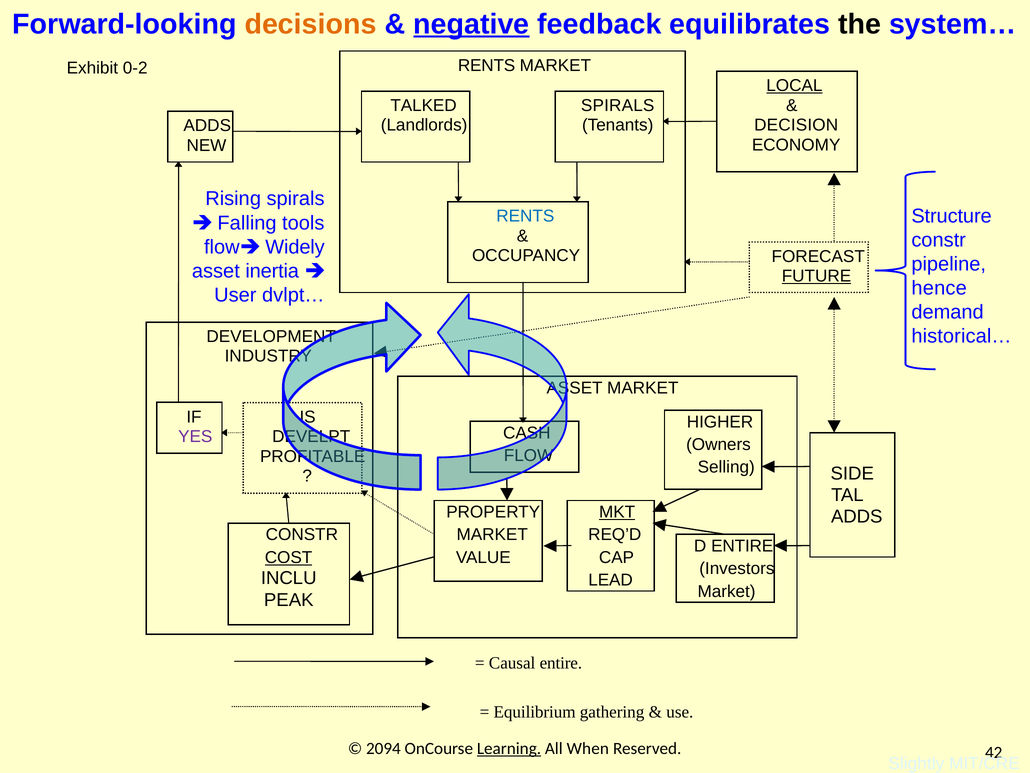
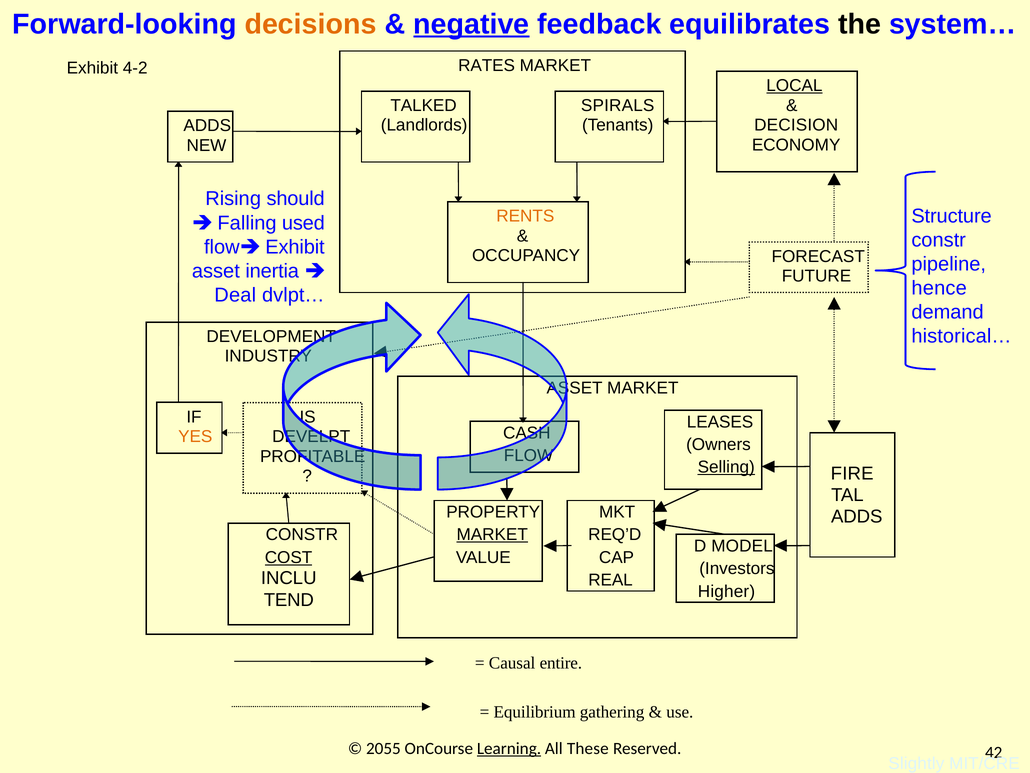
RENTS at (487, 66): RENTS -> RATES
0-2: 0-2 -> 4-2
Rising spirals: spirals -> should
RENTS at (525, 216) colour: blue -> orange
tools: tools -> used
flow Widely: Widely -> Exhibit
FUTURE underline: present -> none
User: User -> Deal
HIGHER: HIGHER -> LEASES
YES colour: purple -> orange
Selling underline: none -> present
SIDE: SIDE -> FIRE
MKT underline: present -> none
MARKET at (492, 534) underline: none -> present
D ENTIRE: ENTIRE -> MODEL
LEAD: LEAD -> REAL
Market at (727, 591): Market -> Higher
PEAK: PEAK -> TEND
2094: 2094 -> 2055
When: When -> These
